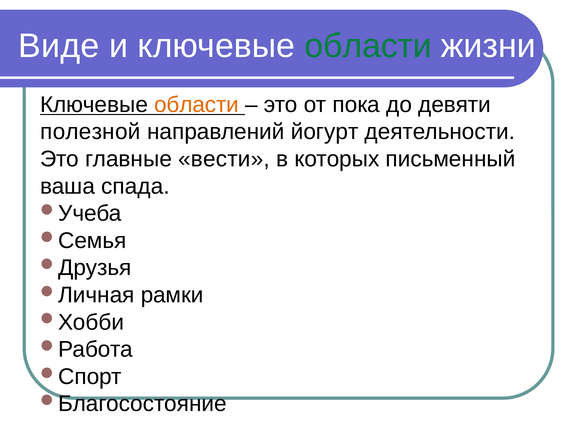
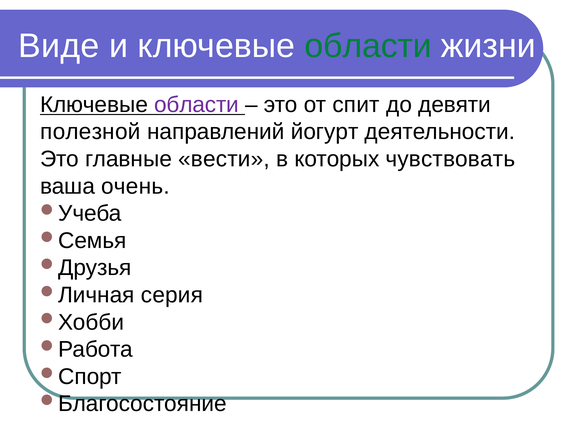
области at (197, 104) colour: orange -> purple
пока: пока -> спит
письменный: письменный -> чувствовать
спада: спада -> очень
рамки: рамки -> серия
